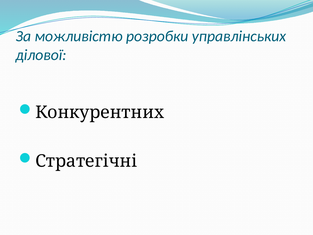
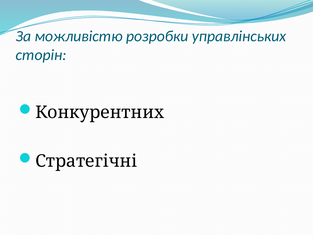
ділової: ділової -> сторін
